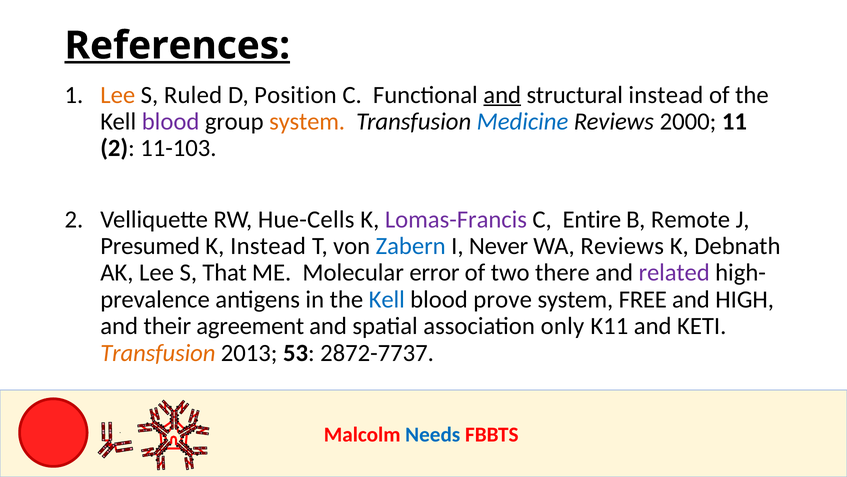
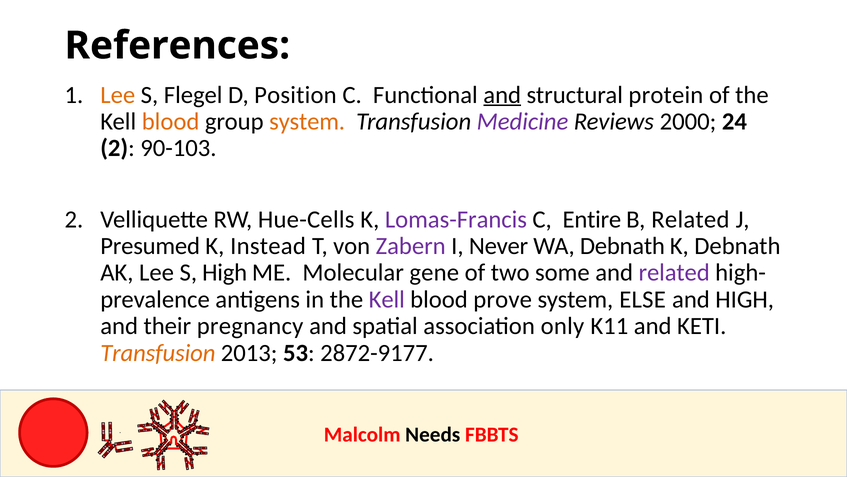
References underline: present -> none
Ruled: Ruled -> Flegel
structural instead: instead -> protein
blood at (171, 121) colour: purple -> orange
Medicine colour: blue -> purple
11: 11 -> 24
11-103: 11-103 -> 90-103
B Remote: Remote -> Related
Zabern colour: blue -> purple
WA Reviews: Reviews -> Debnath
S That: That -> High
error: error -> gene
there: there -> some
Kell at (387, 299) colour: blue -> purple
FREE: FREE -> ELSE
agreement: agreement -> pregnancy
2872-7737: 2872-7737 -> 2872-9177
Needs colour: blue -> black
